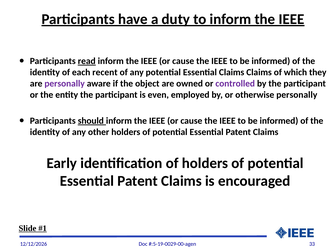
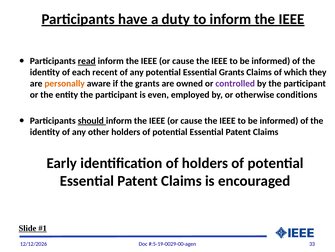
Essential Claims: Claims -> Grants
personally at (65, 83) colour: purple -> orange
the object: object -> grants
otherwise personally: personally -> conditions
